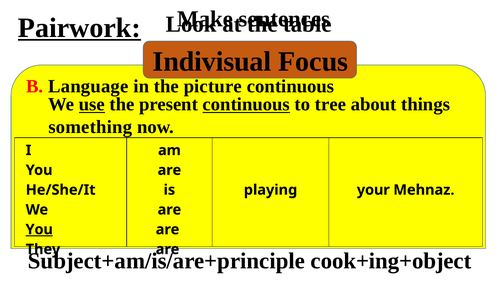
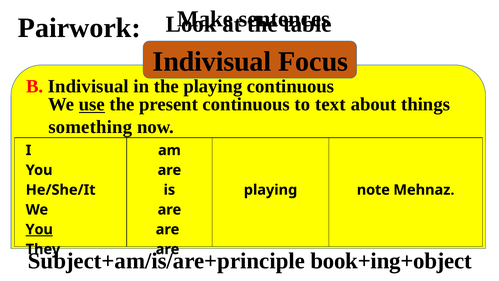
Pairwork underline: present -> none
B Language: Language -> Indivisual
the picture: picture -> playing
continuous at (246, 104) underline: present -> none
tree: tree -> text
your: your -> note
cook+ing+object: cook+ing+object -> book+ing+object
